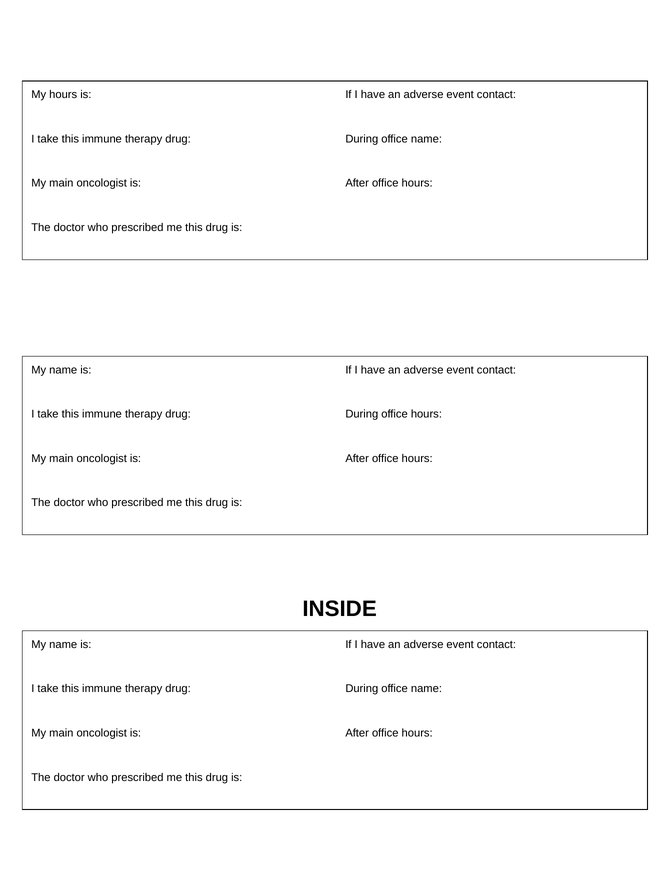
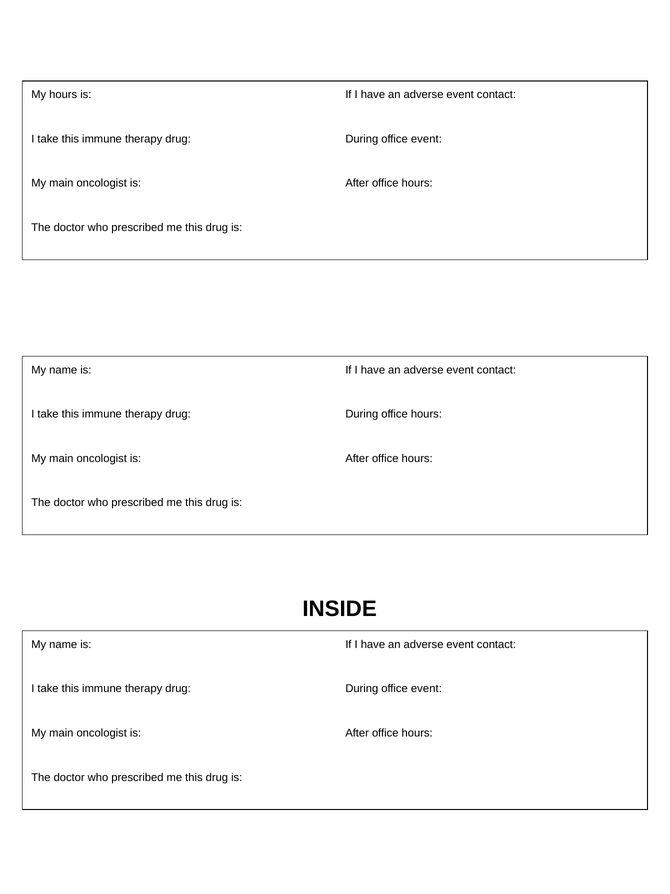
name at (426, 139): name -> event
name at (426, 688): name -> event
